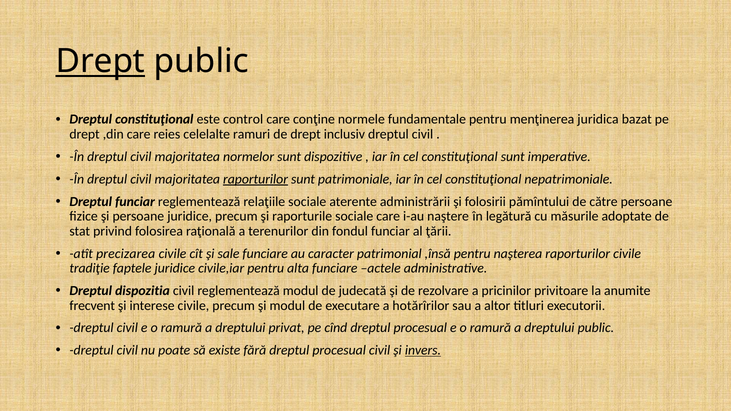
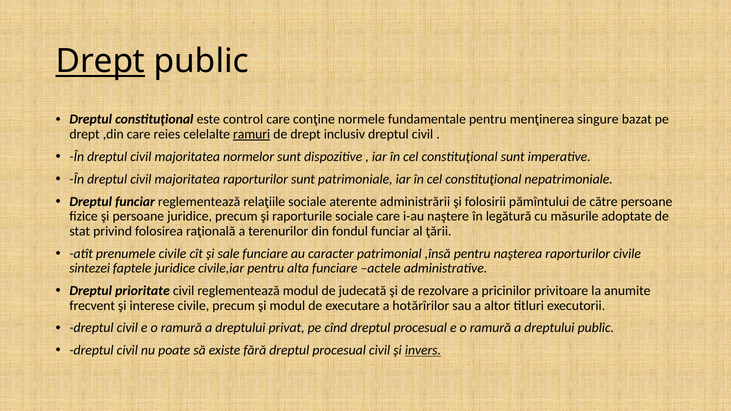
juridica: juridica -> singure
ramuri underline: none -> present
raporturilor at (256, 179) underline: present -> none
precizarea: precizarea -> prenumele
tradiţie: tradiţie -> sintezei
dispozitia: dispozitia -> prioritate
